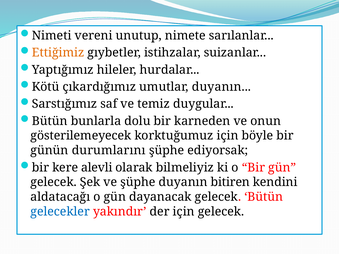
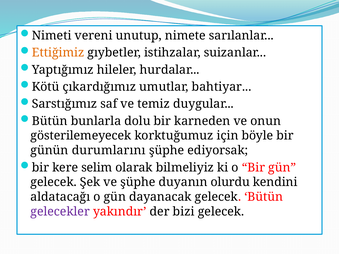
umutlar duyanın: duyanın -> bahtiyar
alevli: alevli -> selim
bitiren: bitiren -> olurdu
gelecekler colour: blue -> purple
der için: için -> bizi
